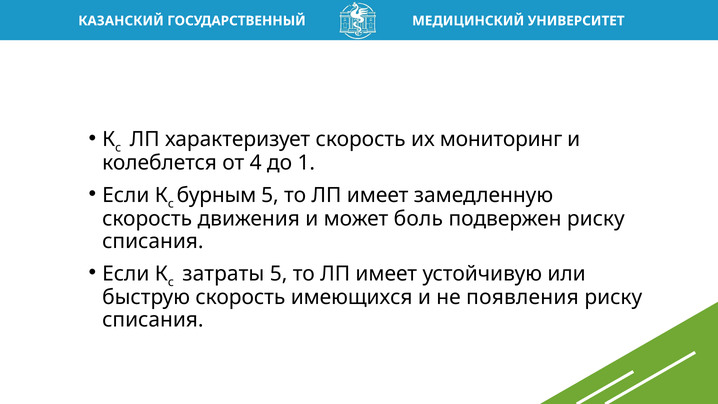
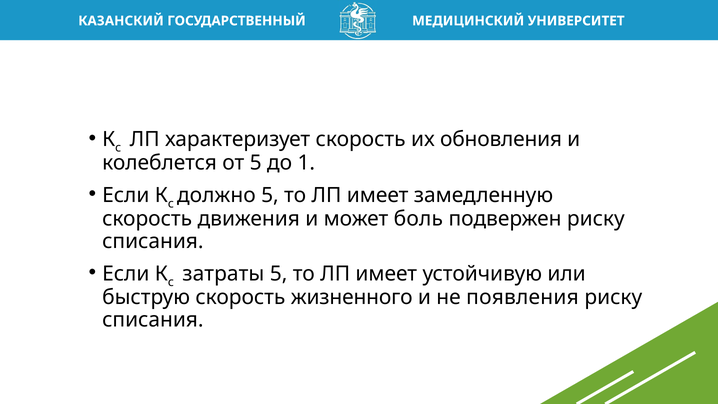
мониторинг: мониторинг -> обновления
от 4: 4 -> 5
бурным: бурным -> должно
имеющихся: имеющихся -> жизненного
